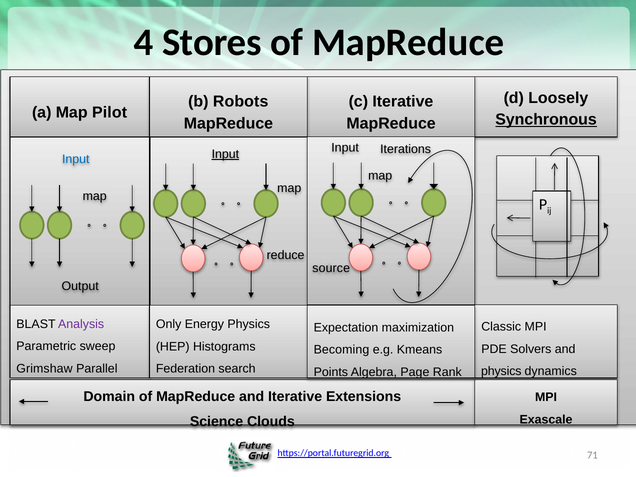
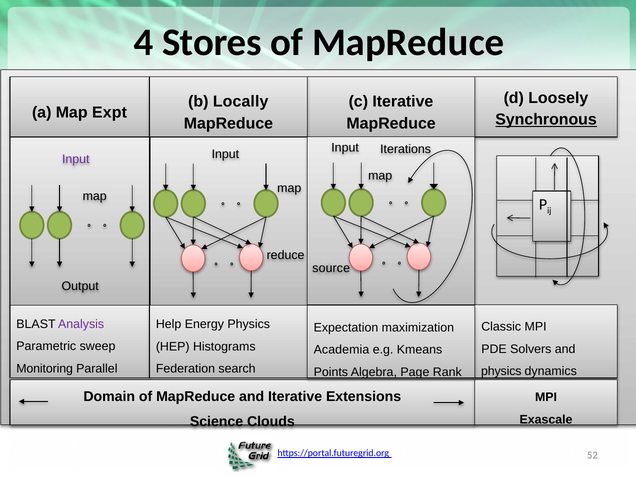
Robots: Robots -> Locally
Pilot: Pilot -> Expt
Input at (225, 154) underline: present -> none
Input at (76, 159) colour: blue -> purple
Only: Only -> Help
Becoming: Becoming -> Academia
Grimshaw: Grimshaw -> Monitoring
71: 71 -> 52
